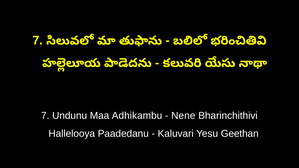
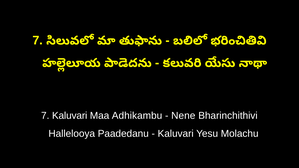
7 Undunu: Undunu -> Kaluvari
Geethan: Geethan -> Molachu
